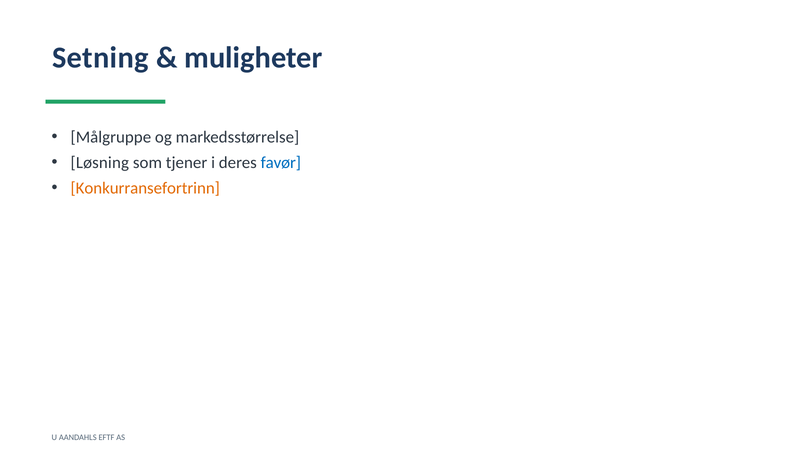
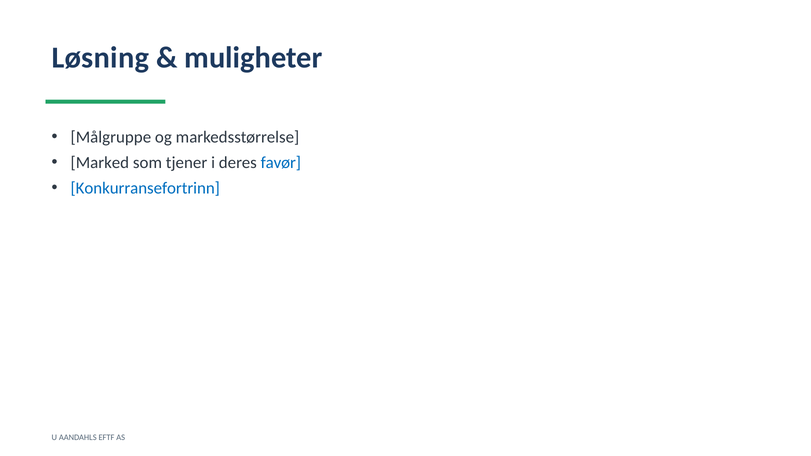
Setning: Setning -> Løsning
Løsning: Løsning -> Marked
Konkurransefortrinn colour: orange -> blue
